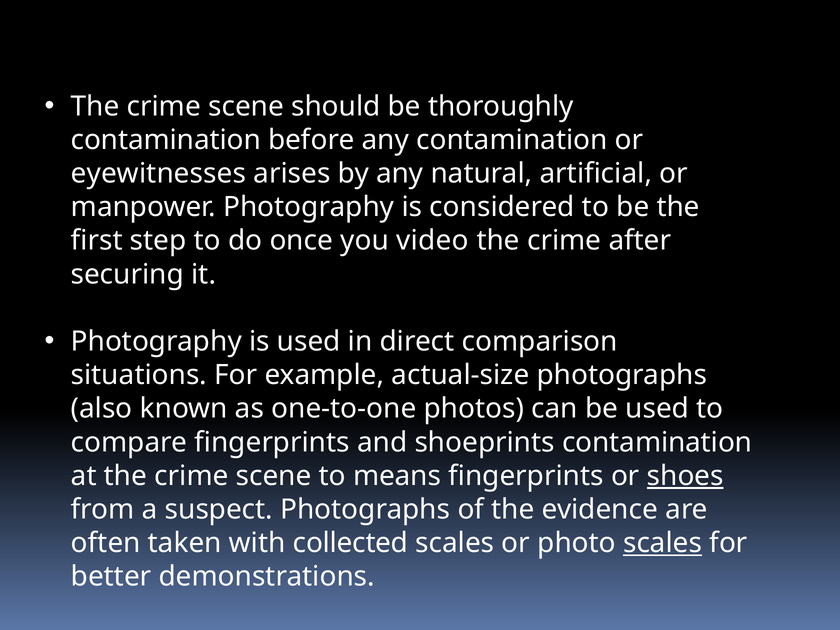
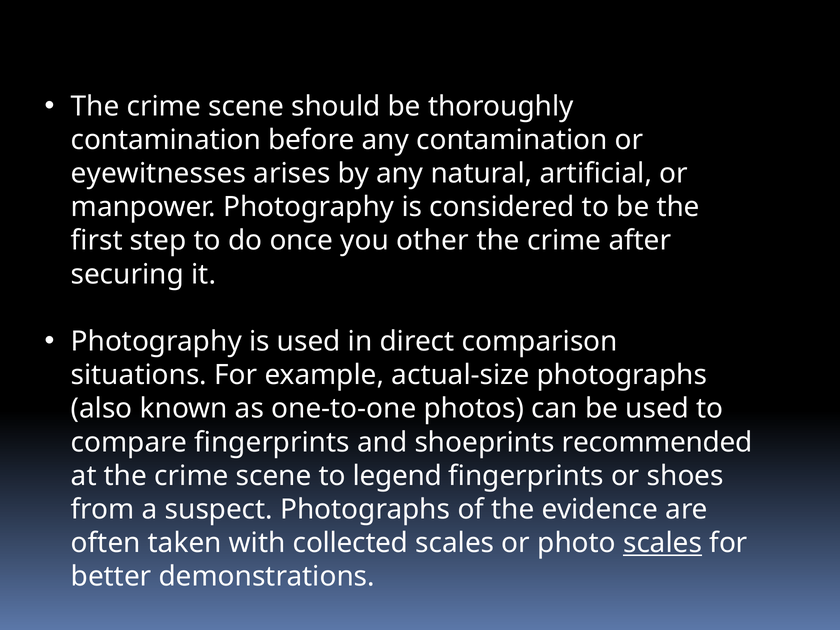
video: video -> other
shoeprints contamination: contamination -> recommended
means: means -> legend
shoes underline: present -> none
